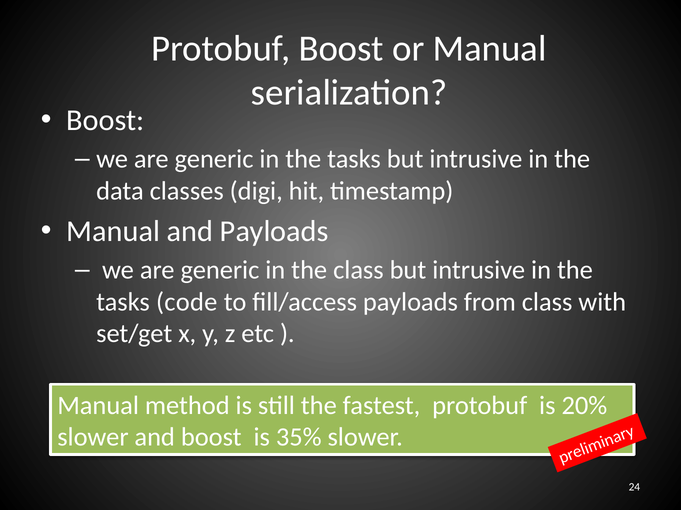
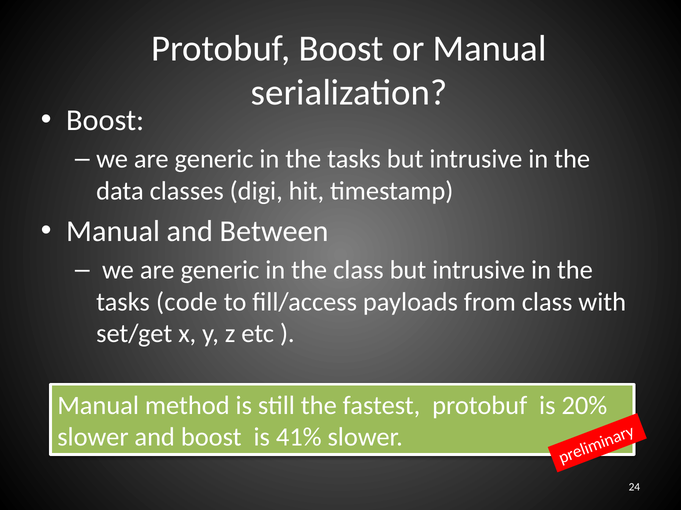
and Payloads: Payloads -> Between
35%: 35% -> 41%
